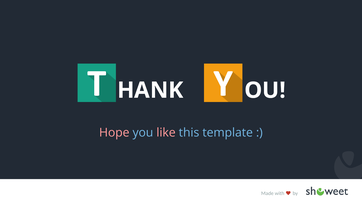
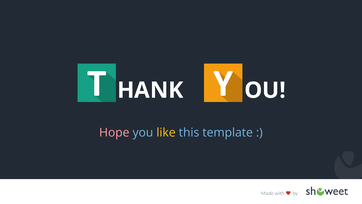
like colour: pink -> yellow
